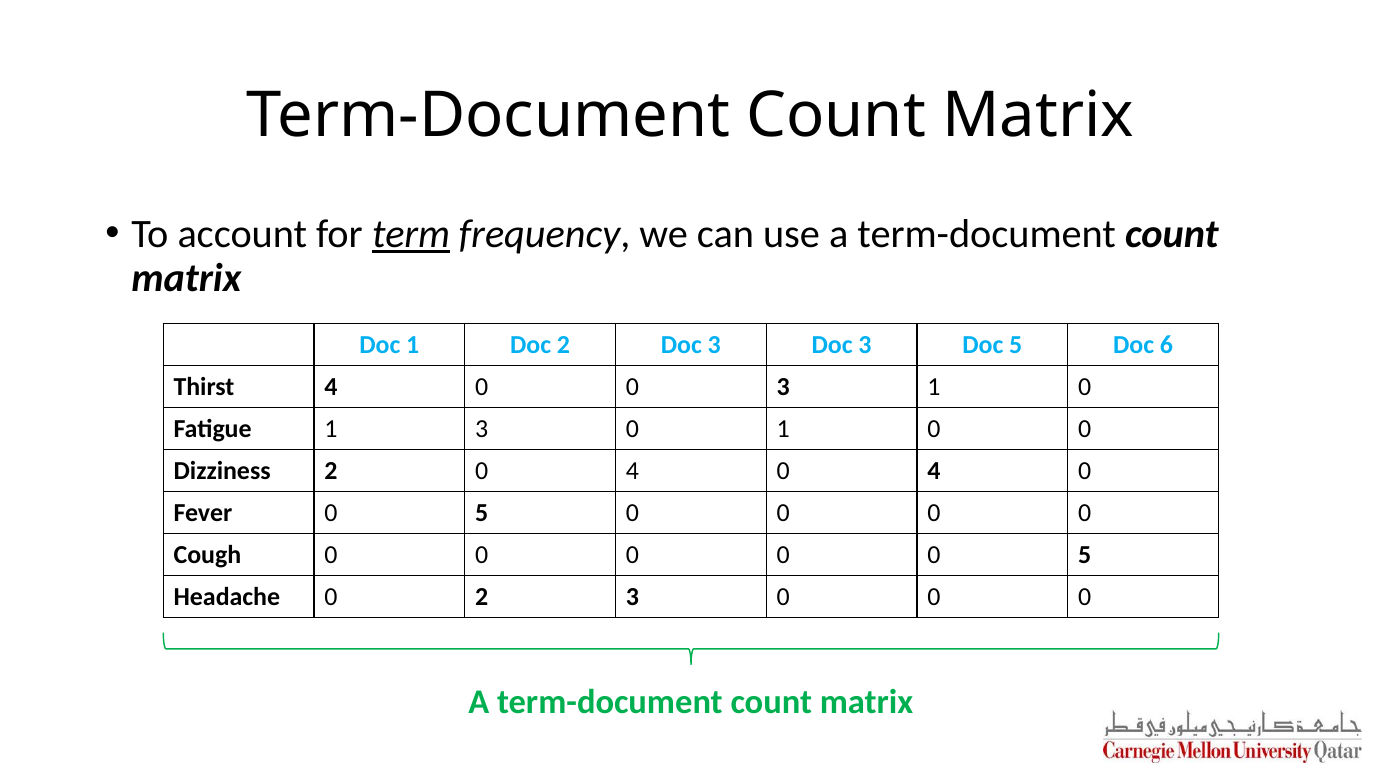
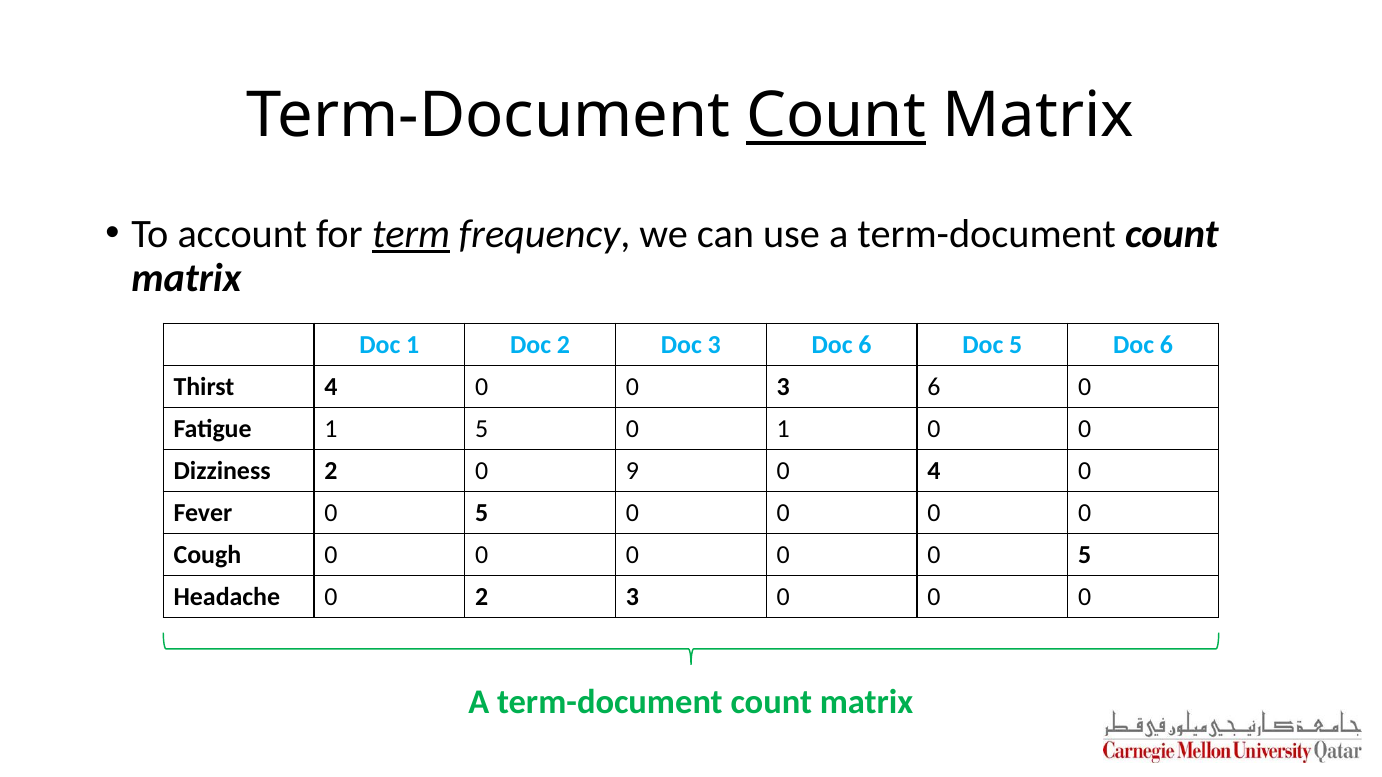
Count at (836, 116) underline: none -> present
3 Doc 3: 3 -> 6
3 1: 1 -> 6
1 3: 3 -> 5
2 0 4: 4 -> 9
